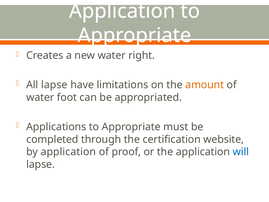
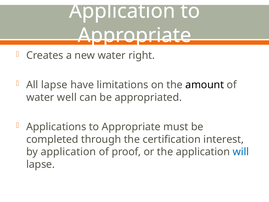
amount colour: orange -> black
foot: foot -> well
website: website -> interest
